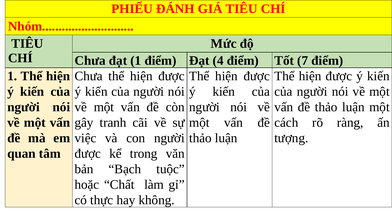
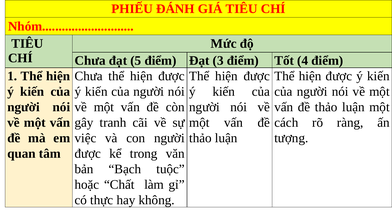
đạt 1: 1 -> 5
4: 4 -> 3
7: 7 -> 4
